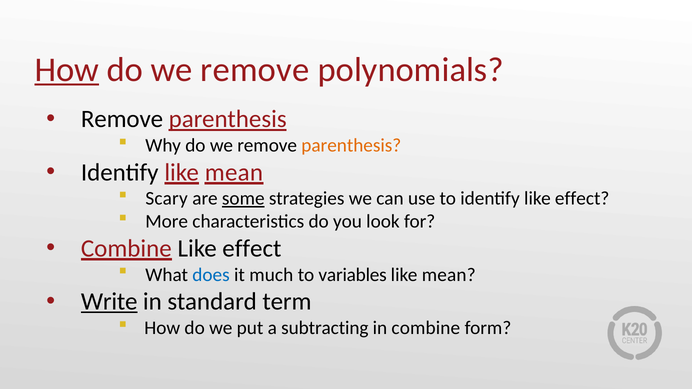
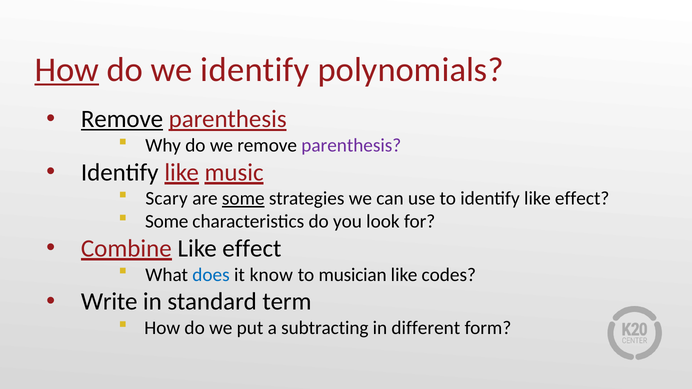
remove at (255, 70): remove -> identify
Remove at (122, 119) underline: none -> present
parenthesis at (351, 146) colour: orange -> purple
Identify like mean: mean -> music
More at (167, 222): More -> Some
much: much -> know
variables: variables -> musician
mean at (449, 275): mean -> codes
Write underline: present -> none
in combine: combine -> different
